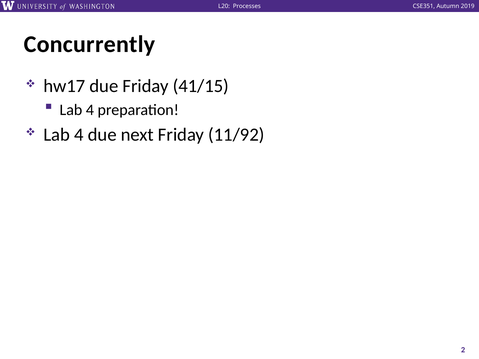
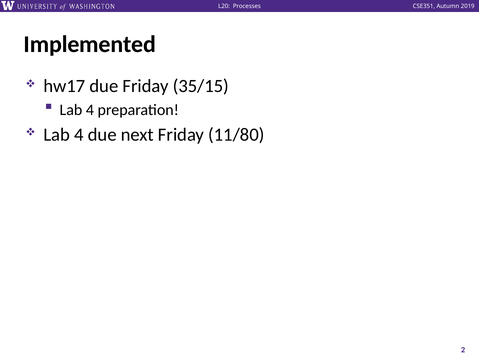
Concurrently: Concurrently -> Implemented
41/15: 41/15 -> 35/15
11/92: 11/92 -> 11/80
